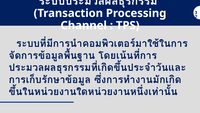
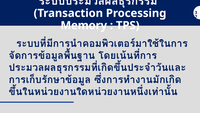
Channel: Channel -> Memory
